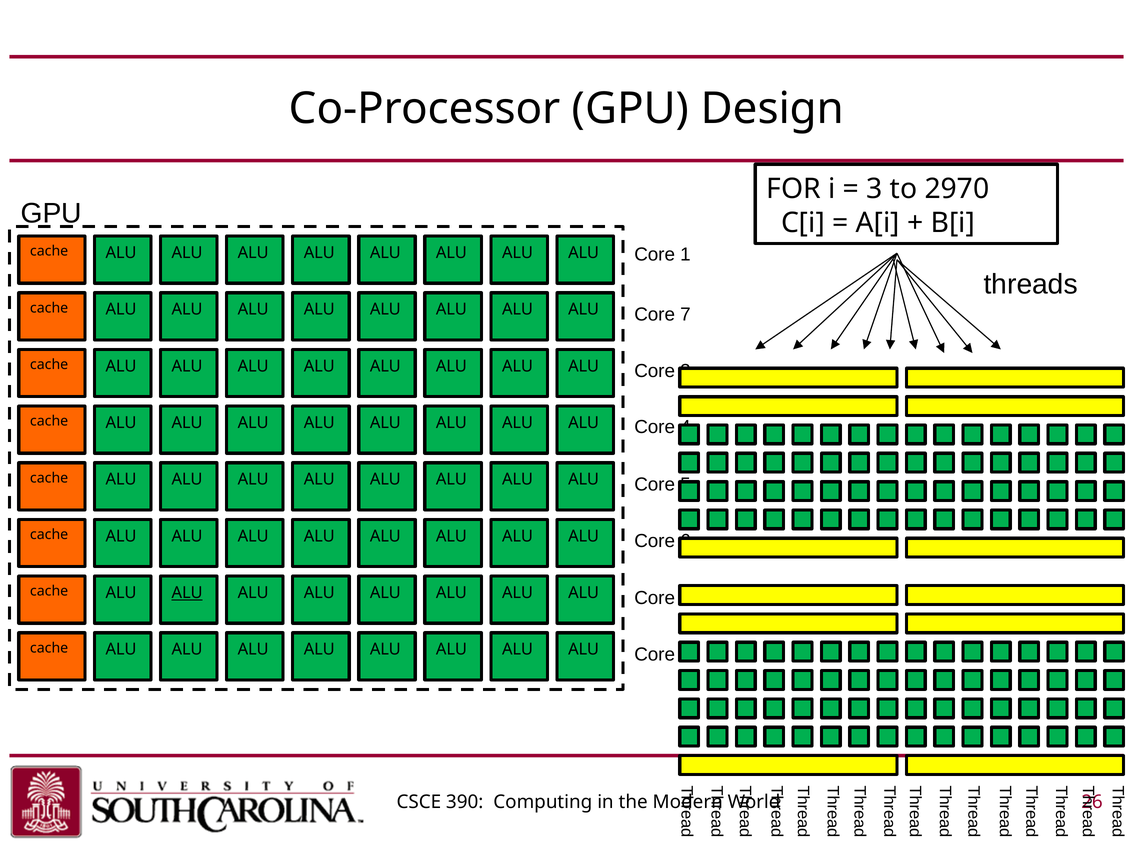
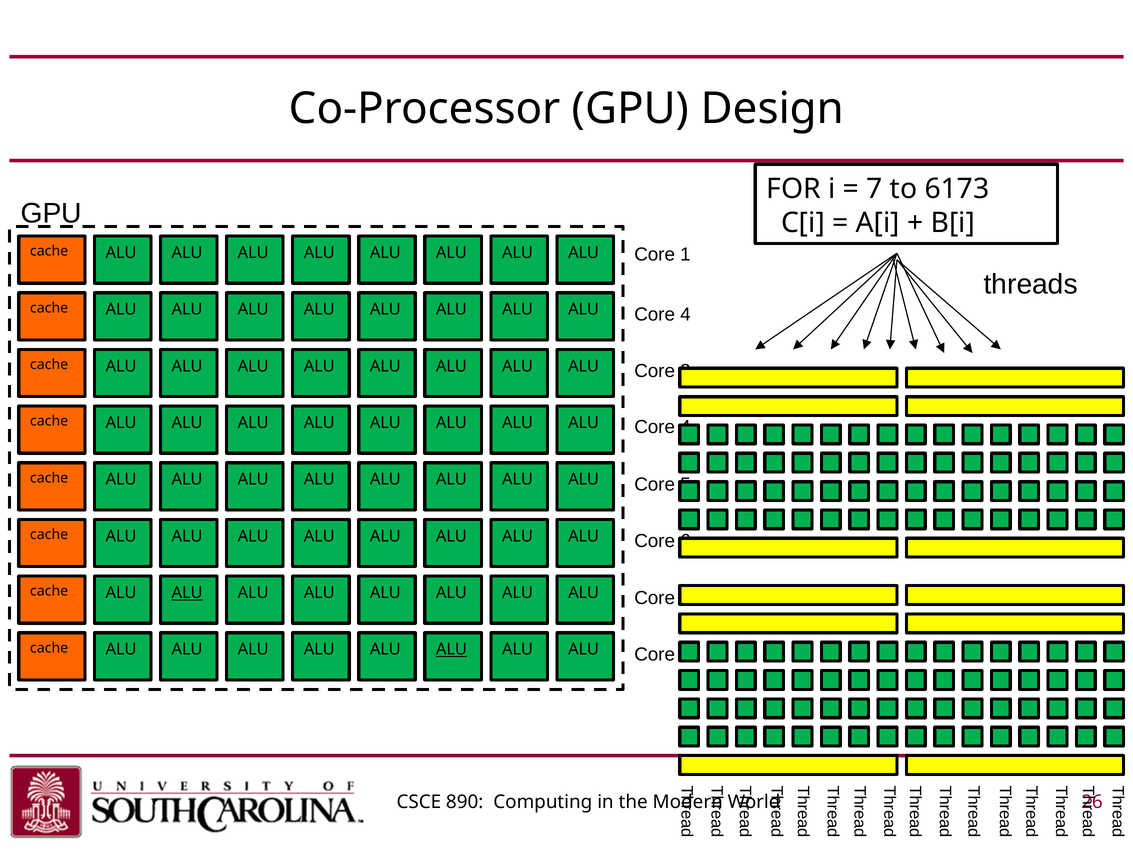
3 at (874, 189): 3 -> 7
2970: 2970 -> 6173
7 at (685, 314): 7 -> 4
ALU at (451, 649) underline: none -> present
390: 390 -> 890
